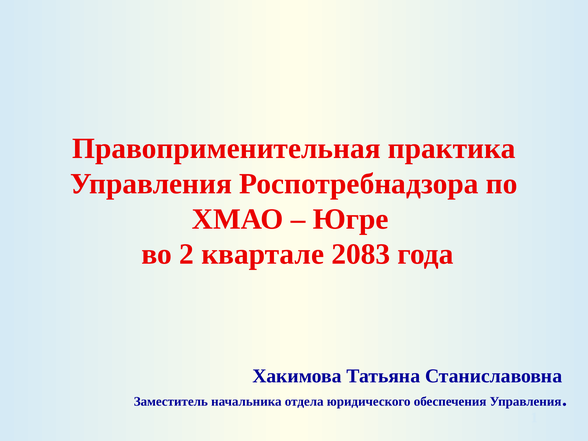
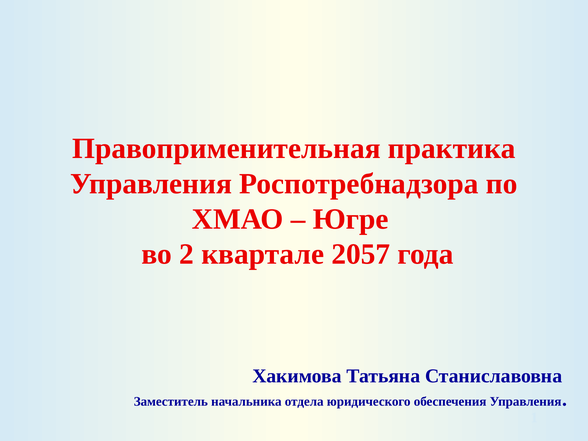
2083: 2083 -> 2057
